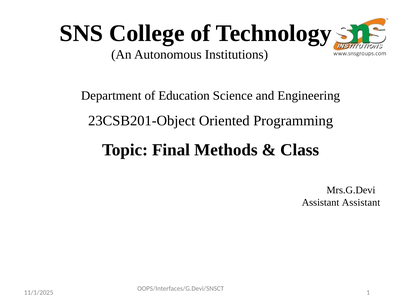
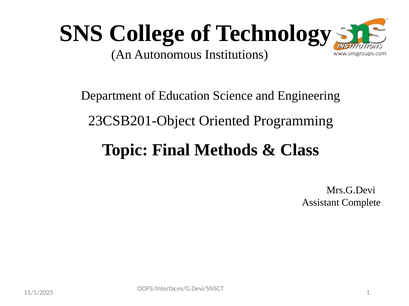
Assistant Assistant: Assistant -> Complete
